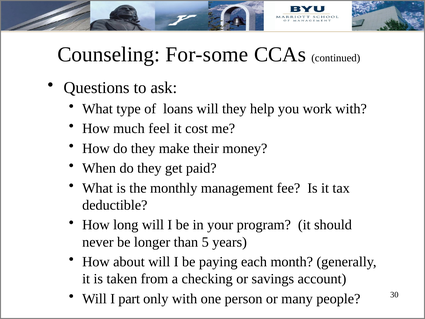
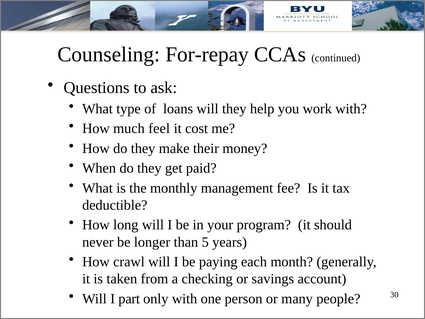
For-some: For-some -> For-repay
about: about -> crawl
